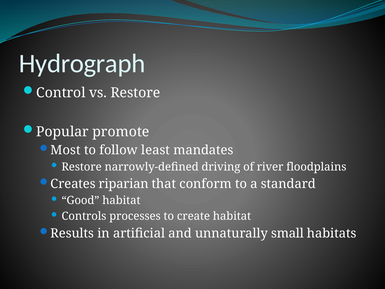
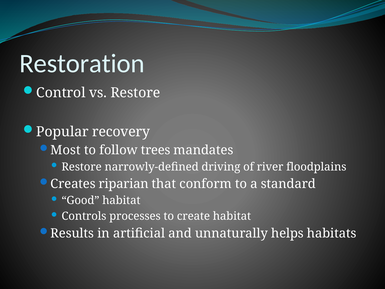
Hydrograph: Hydrograph -> Restoration
promote: promote -> recovery
least: least -> trees
small: small -> helps
